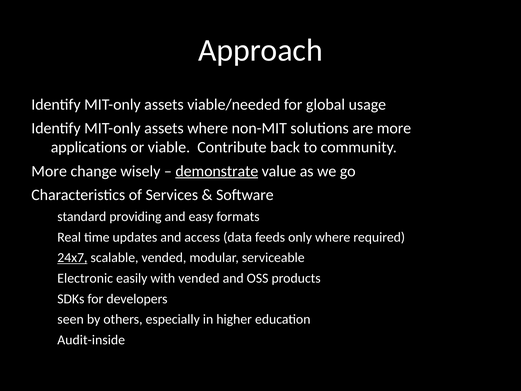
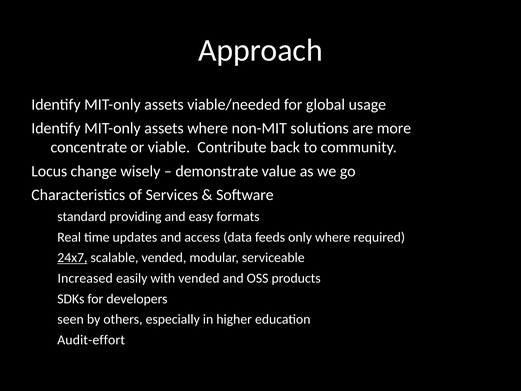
applications: applications -> concentrate
More at (49, 171): More -> Locus
demonstrate underline: present -> none
Electronic: Electronic -> Increased
Audit-inside: Audit-inside -> Audit-effort
